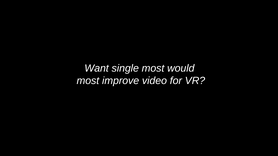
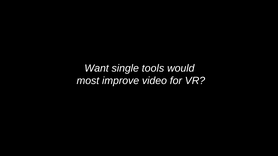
single most: most -> tools
